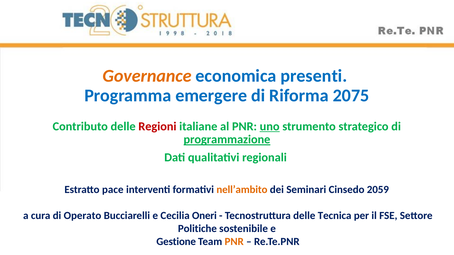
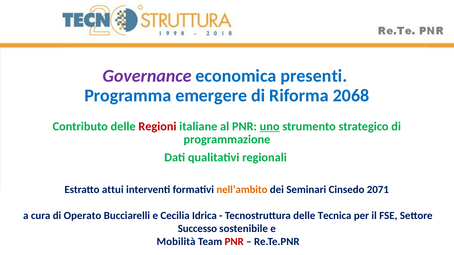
Governance colour: orange -> purple
2075: 2075 -> 2068
programmazione underline: present -> none
pace: pace -> attui
2059: 2059 -> 2071
Oneri: Oneri -> Idrica
Politiche: Politiche -> Successo
Gestione: Gestione -> Mobilità
PNR at (234, 242) colour: orange -> red
